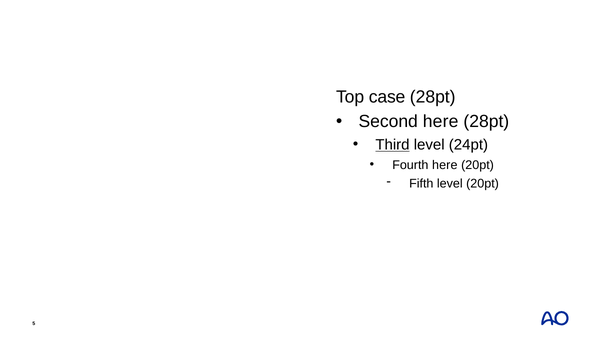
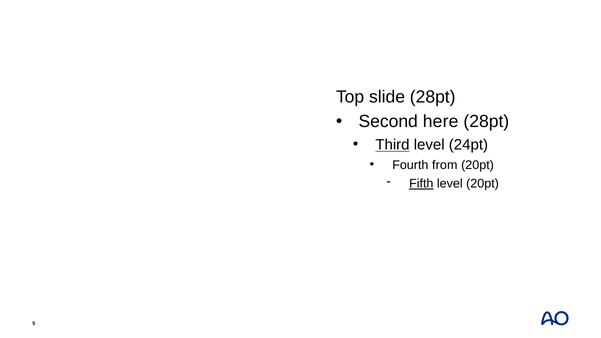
case: case -> slide
Fourth here: here -> from
Fifth underline: none -> present
